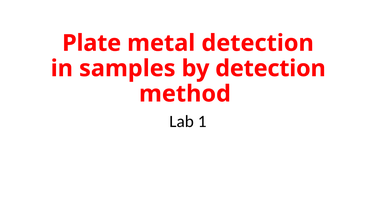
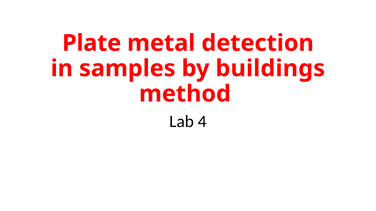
by detection: detection -> buildings
1: 1 -> 4
